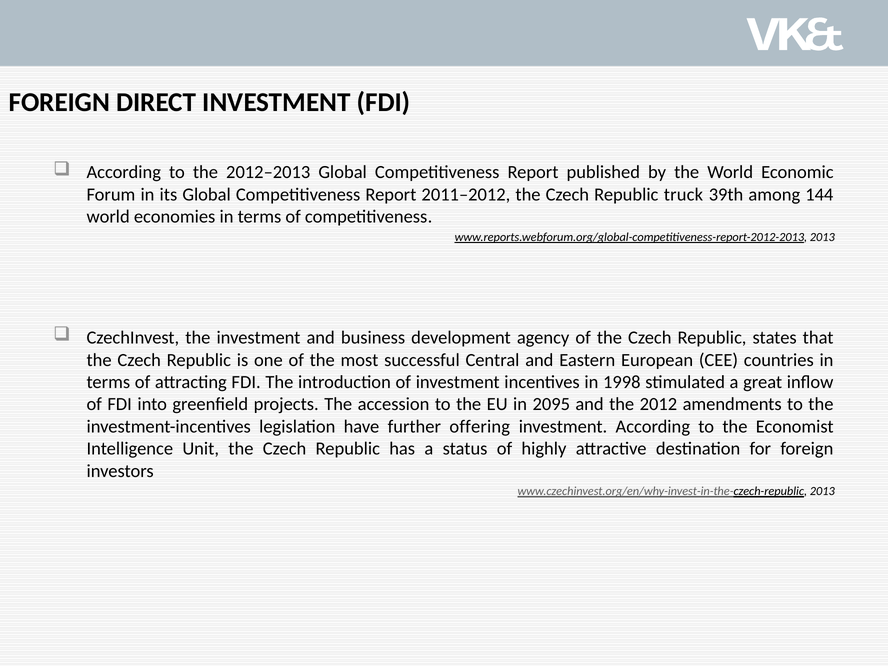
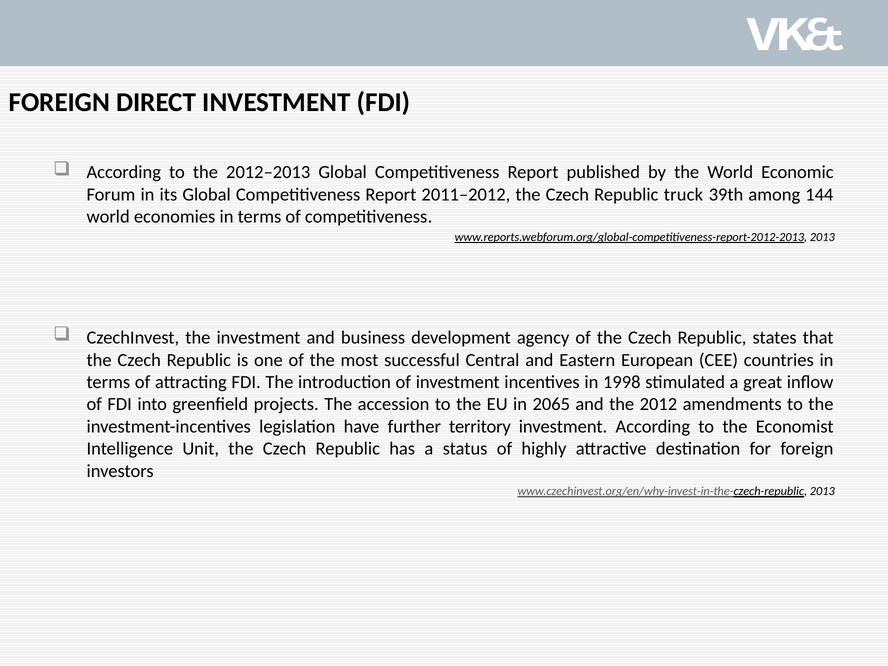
2095: 2095 -> 2065
offering: offering -> territory
